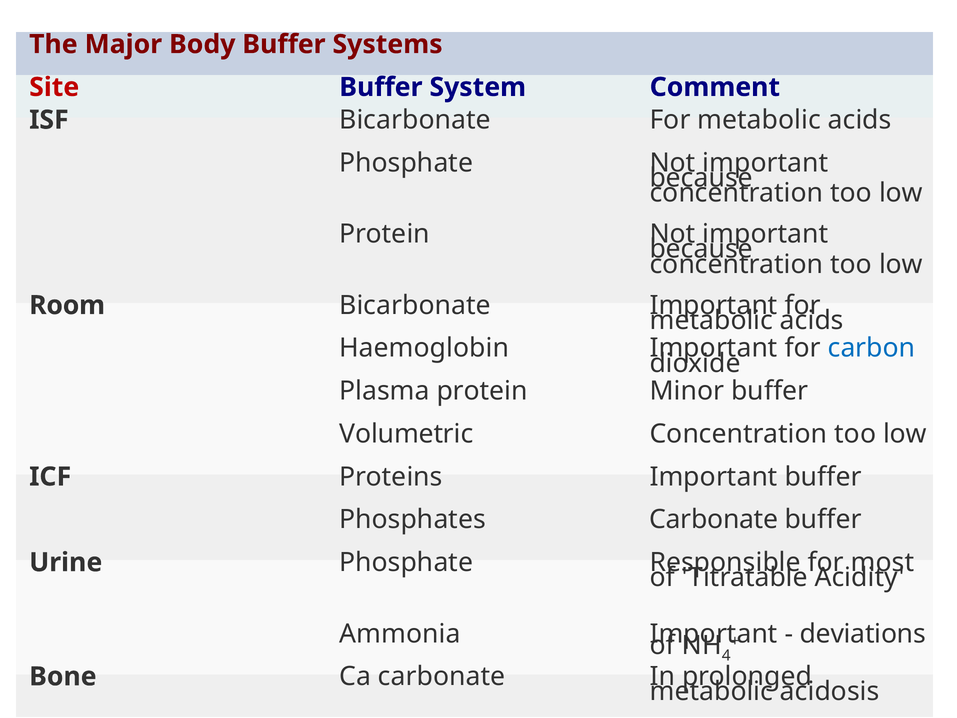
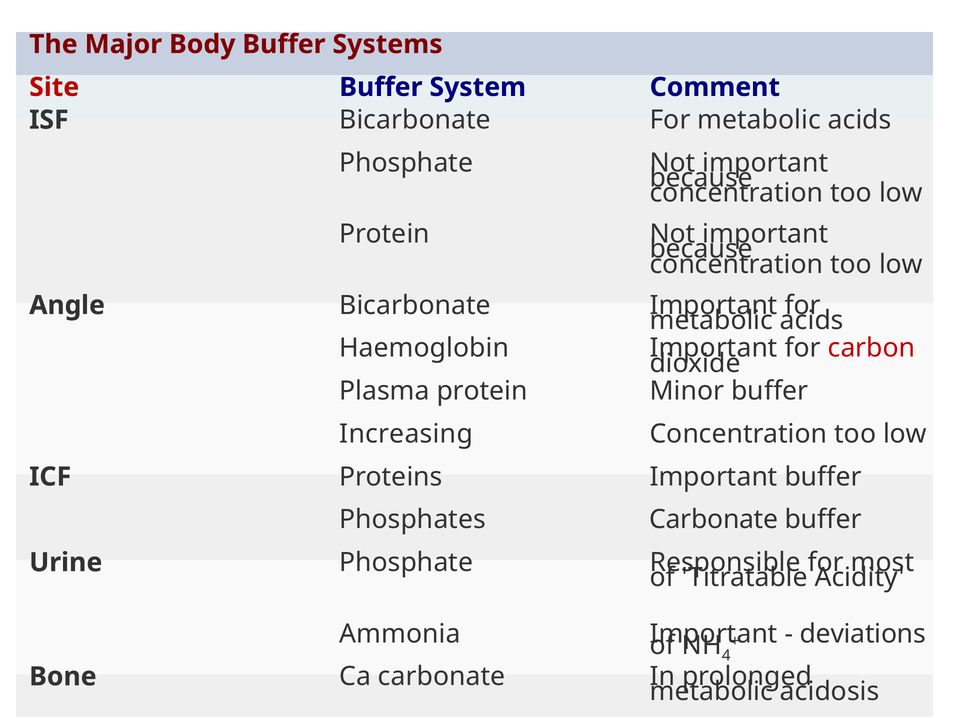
Room: Room -> Angle
carbon colour: blue -> red
Volumetric: Volumetric -> Increasing
